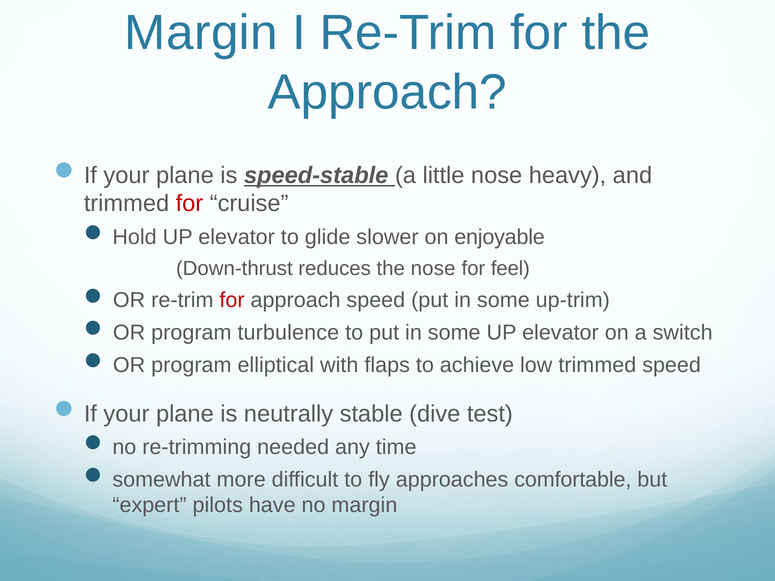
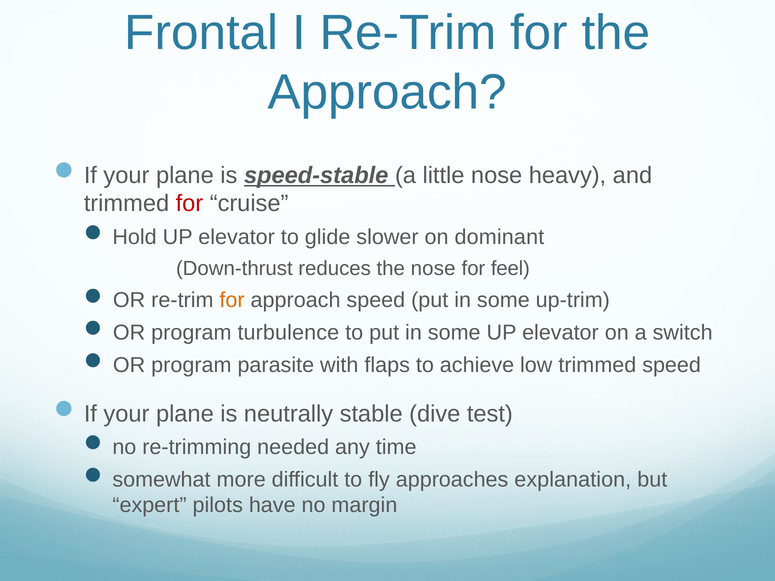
Margin at (201, 33): Margin -> Frontal
enjoyable: enjoyable -> dominant
for at (232, 300) colour: red -> orange
elliptical: elliptical -> parasite
comfortable: comfortable -> explanation
